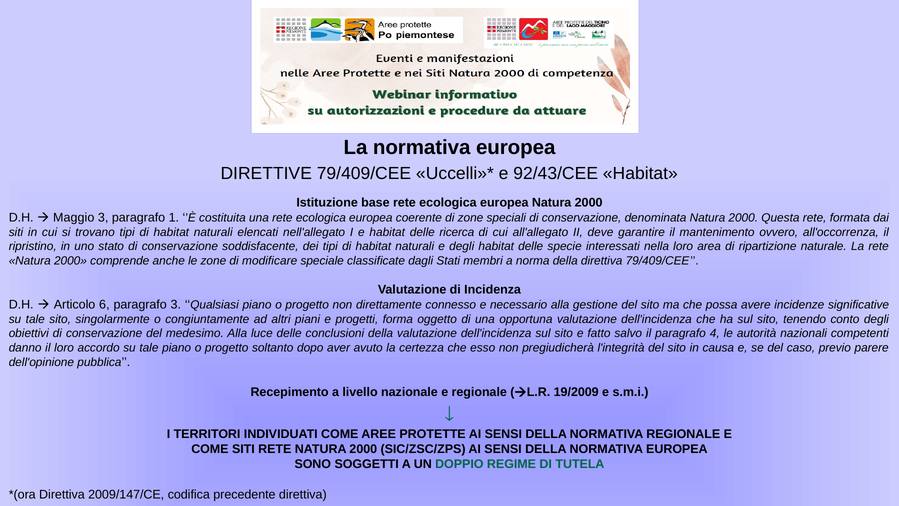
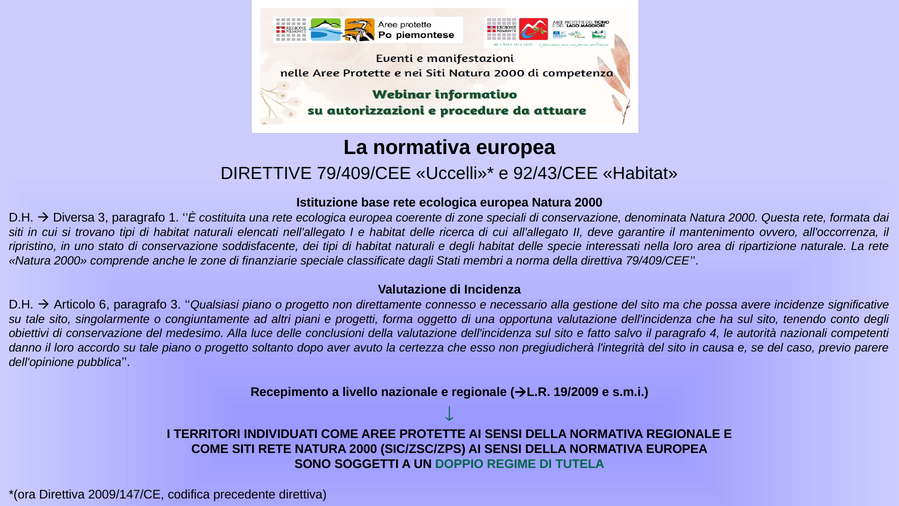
Maggio: Maggio -> Diversa
modificare: modificare -> finanziarie
